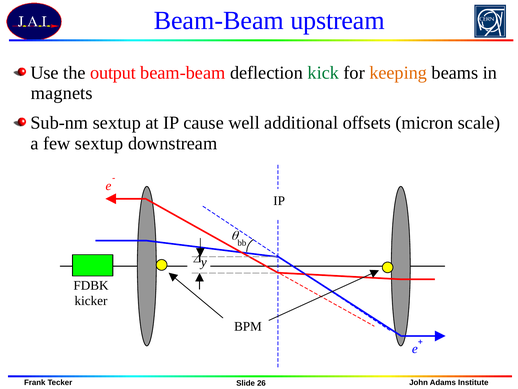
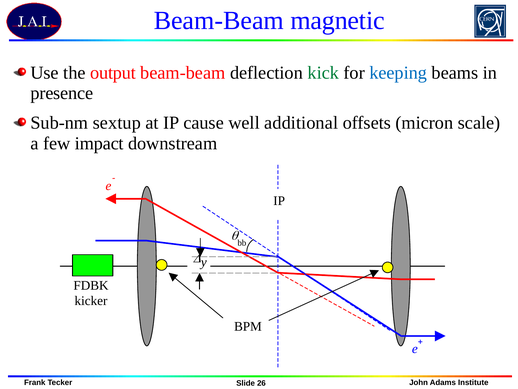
upstream: upstream -> magnetic
keeping colour: orange -> blue
magnets: magnets -> presence
few sextup: sextup -> impact
